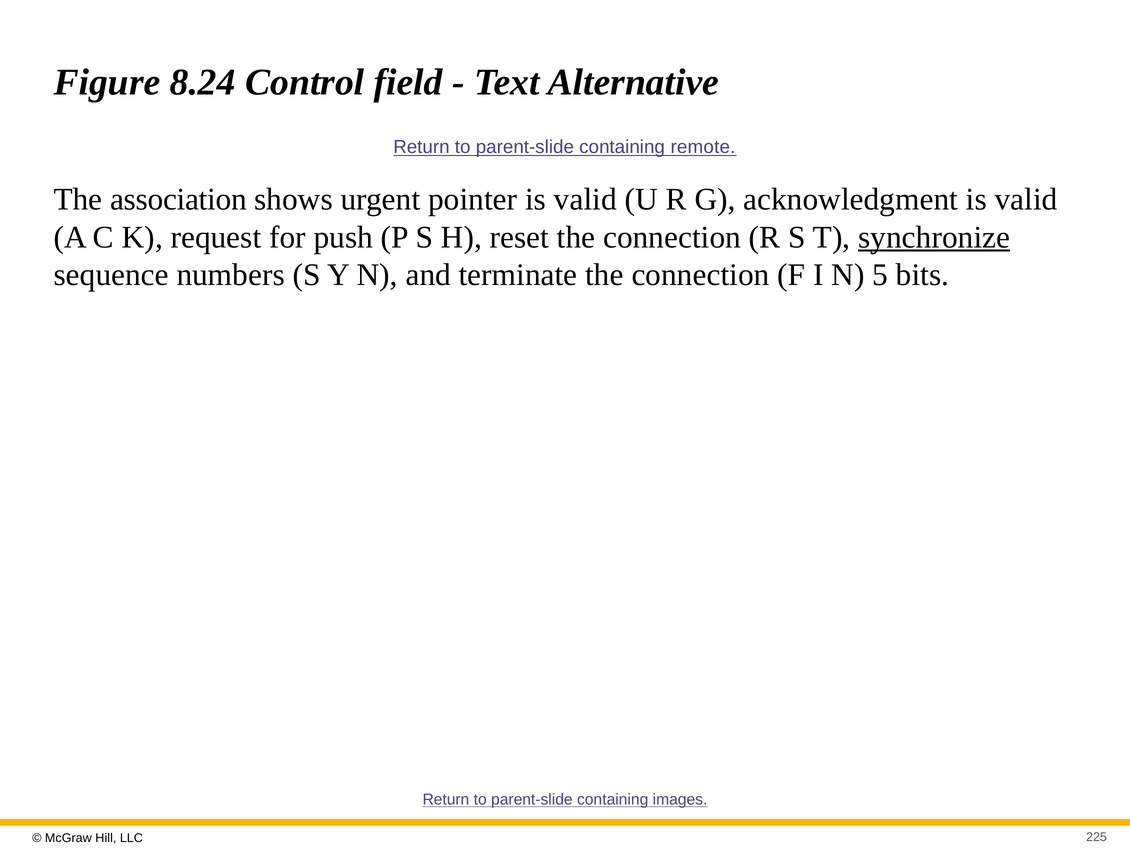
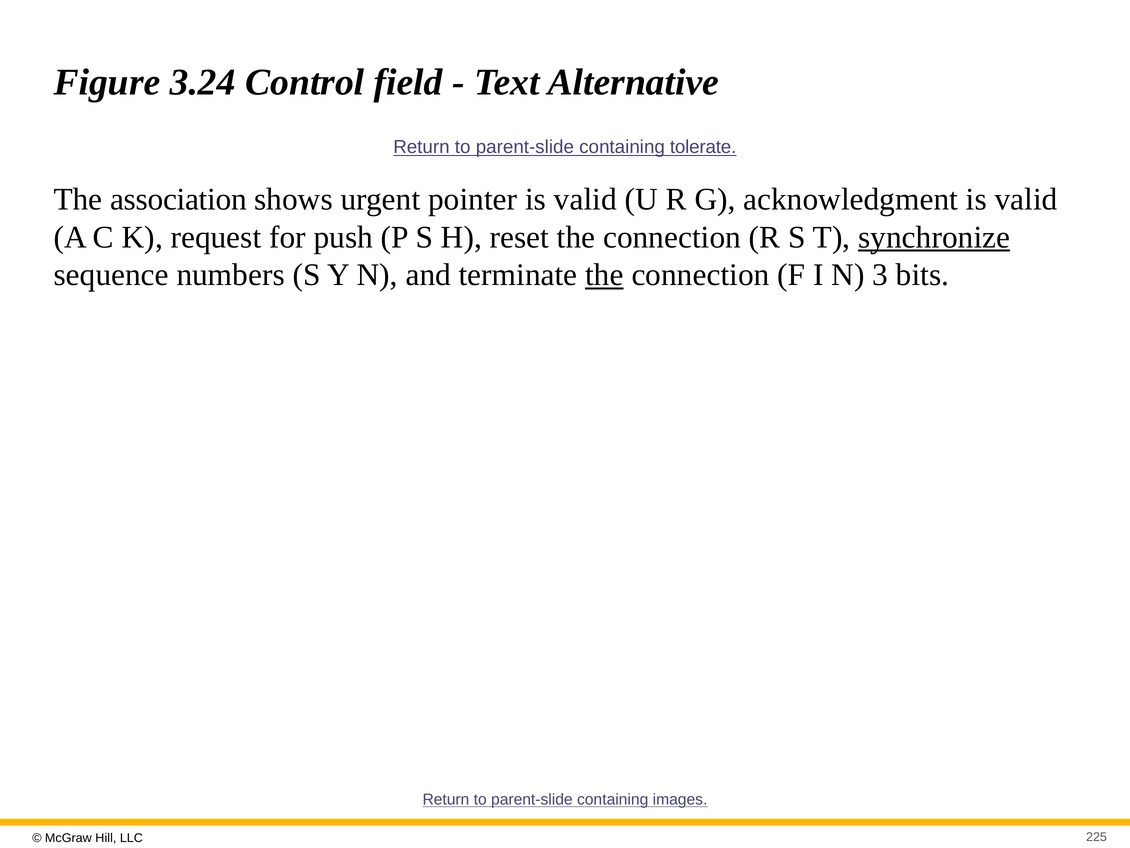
8.24: 8.24 -> 3.24
remote: remote -> tolerate
the at (604, 275) underline: none -> present
5: 5 -> 3
